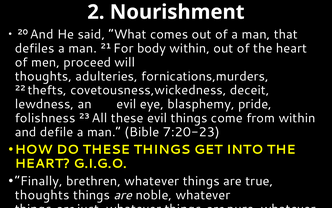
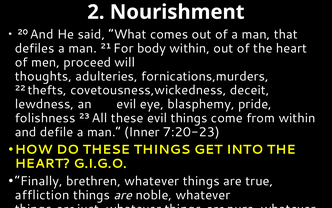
Bible: Bible -> Inner
thoughts at (42, 195): thoughts -> affliction
